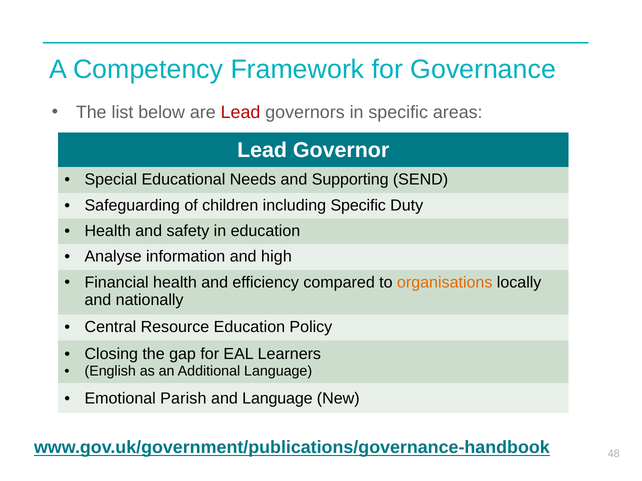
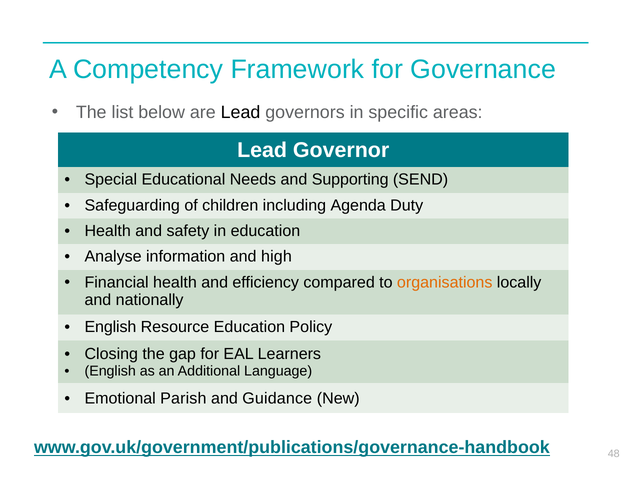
Lead at (241, 112) colour: red -> black
including Specific: Specific -> Agenda
Central at (110, 327): Central -> English
and Language: Language -> Guidance
